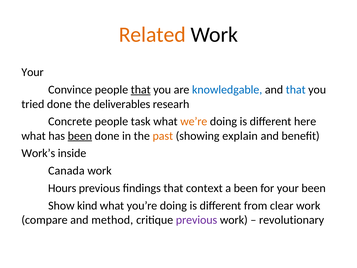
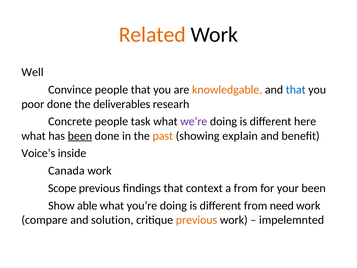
Your at (33, 72): Your -> Well
that at (141, 90) underline: present -> none
knowledgable colour: blue -> orange
tried: tried -> poor
we’re colour: orange -> purple
Work’s: Work’s -> Voice’s
Hours: Hours -> Scope
a been: been -> from
kind: kind -> able
clear: clear -> need
method: method -> solution
previous at (197, 220) colour: purple -> orange
revolutionary: revolutionary -> impelemnted
